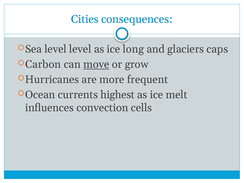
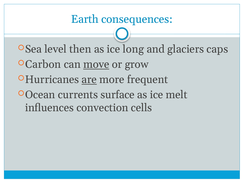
Cities: Cities -> Earth
level level: level -> then
are underline: none -> present
highest: highest -> surface
